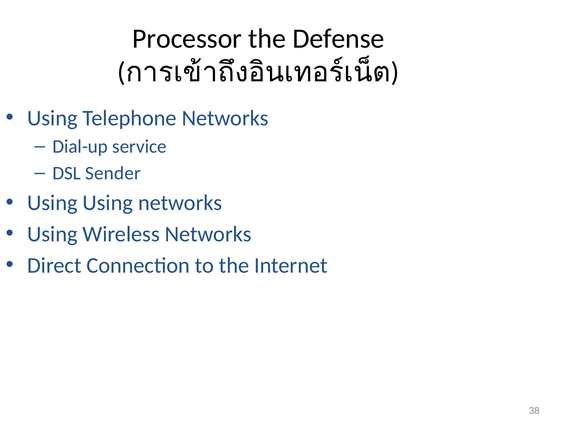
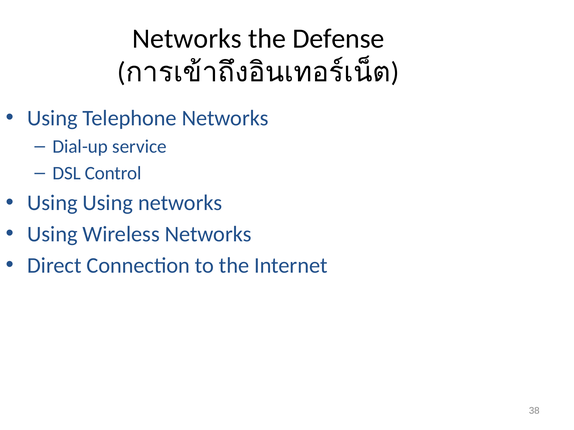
Processor at (187, 39): Processor -> Networks
Sender: Sender -> Control
